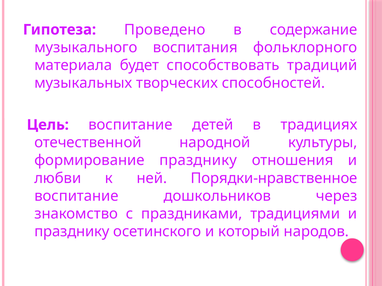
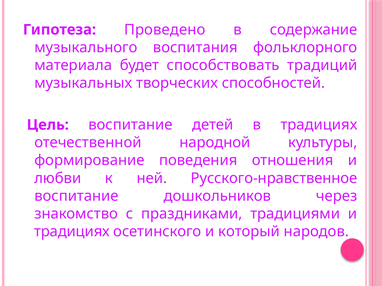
формирование празднику: празднику -> поведения
Порядки-нравственное: Порядки-нравственное -> Русского-нравственное
празднику at (72, 232): празднику -> традициях
